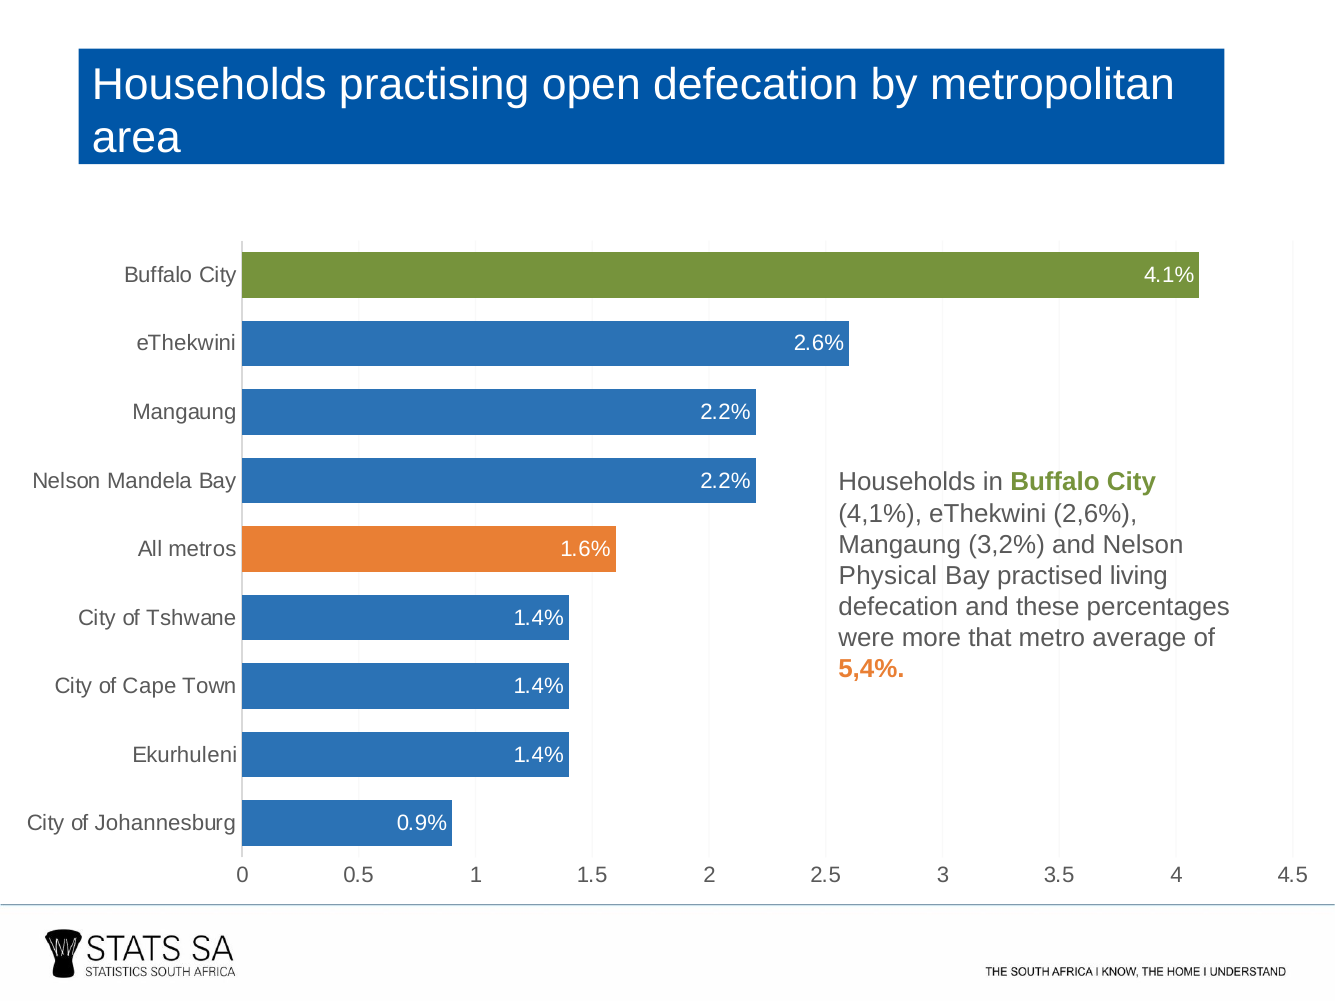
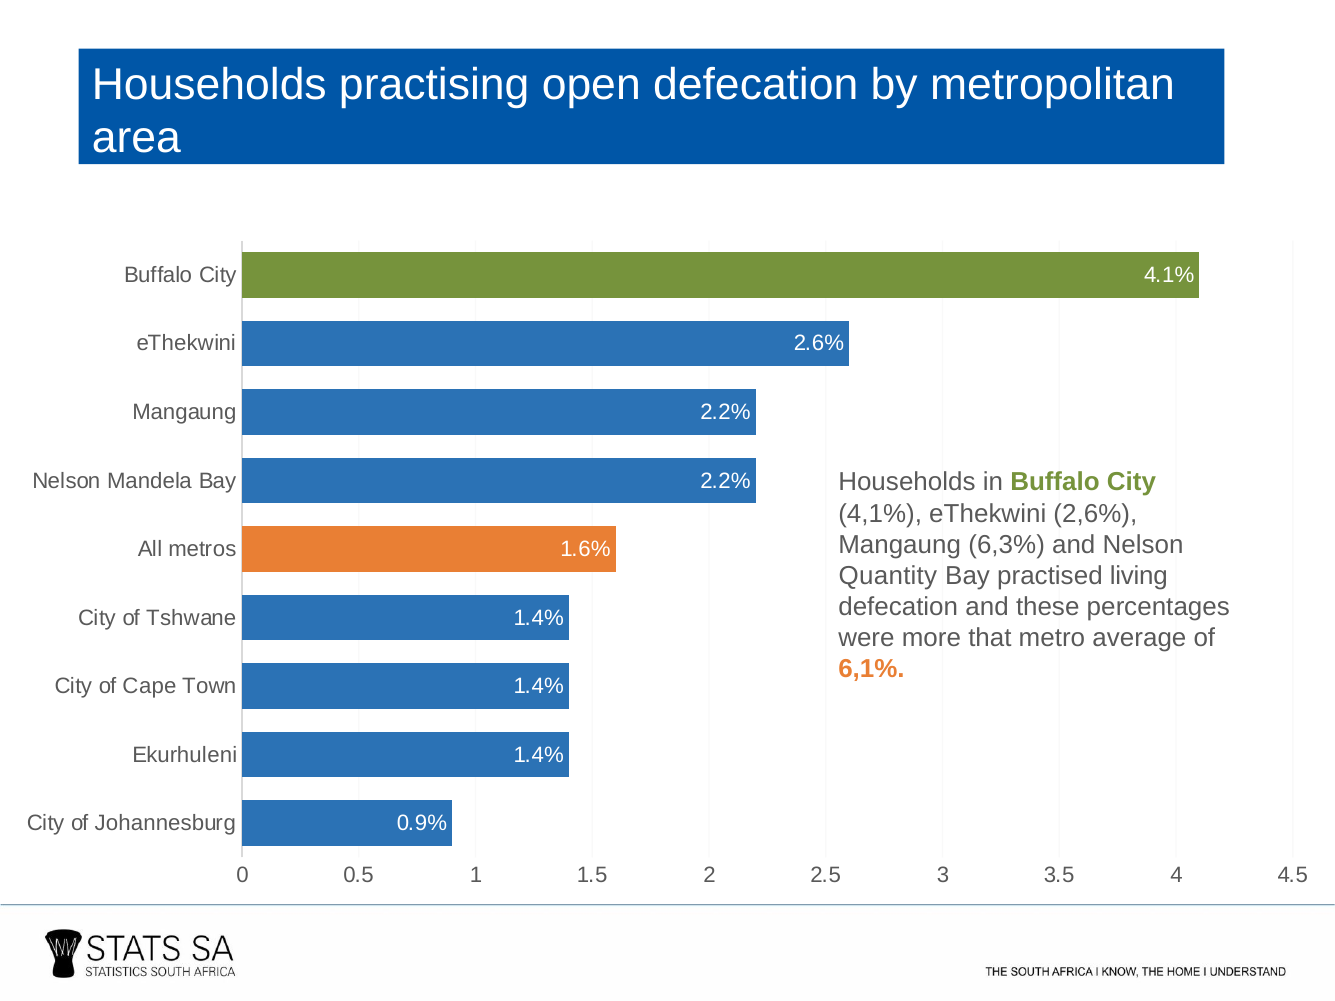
3,2%: 3,2% -> 6,3%
Physical: Physical -> Quantity
5,4%: 5,4% -> 6,1%
